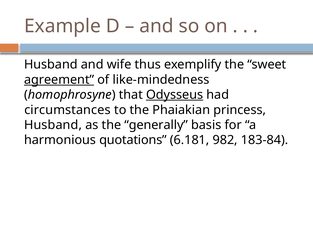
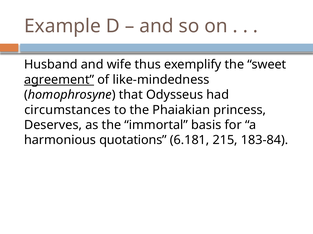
Odysseus underline: present -> none
Husband at (53, 125): Husband -> Deserves
generally: generally -> immortal
982: 982 -> 215
